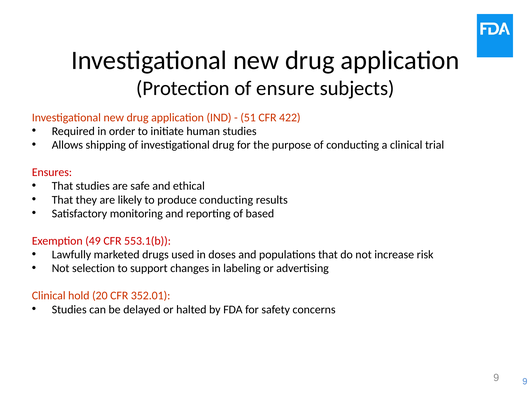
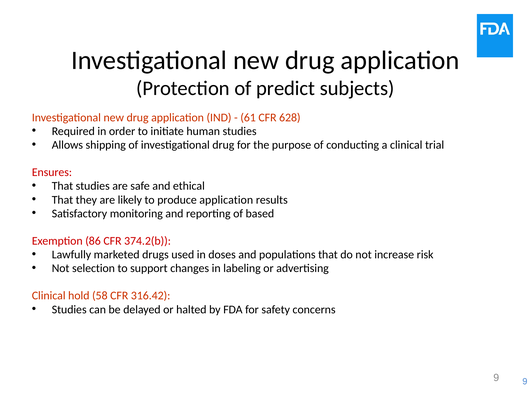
ensure: ensure -> predict
51: 51 -> 61
422: 422 -> 628
produce conducting: conducting -> application
49: 49 -> 86
553.1(b: 553.1(b -> 374.2(b
20: 20 -> 58
352.01: 352.01 -> 316.42
